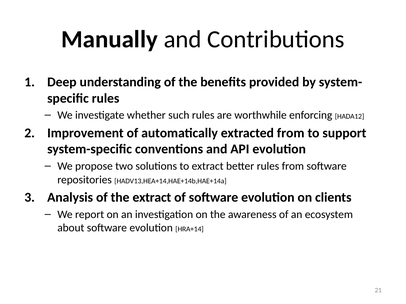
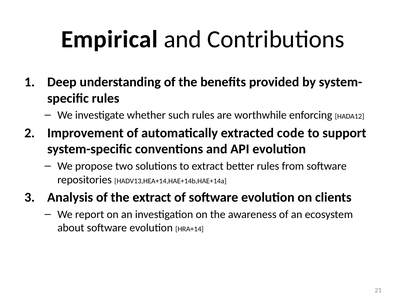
Manually: Manually -> Empirical
extracted from: from -> code
